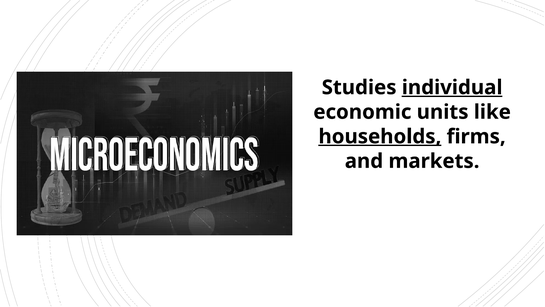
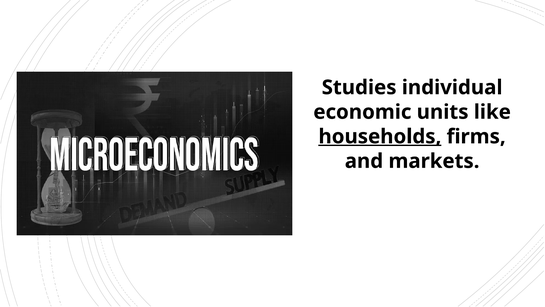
individual underline: present -> none
